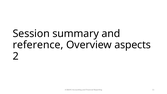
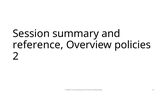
aspects: aspects -> policies
